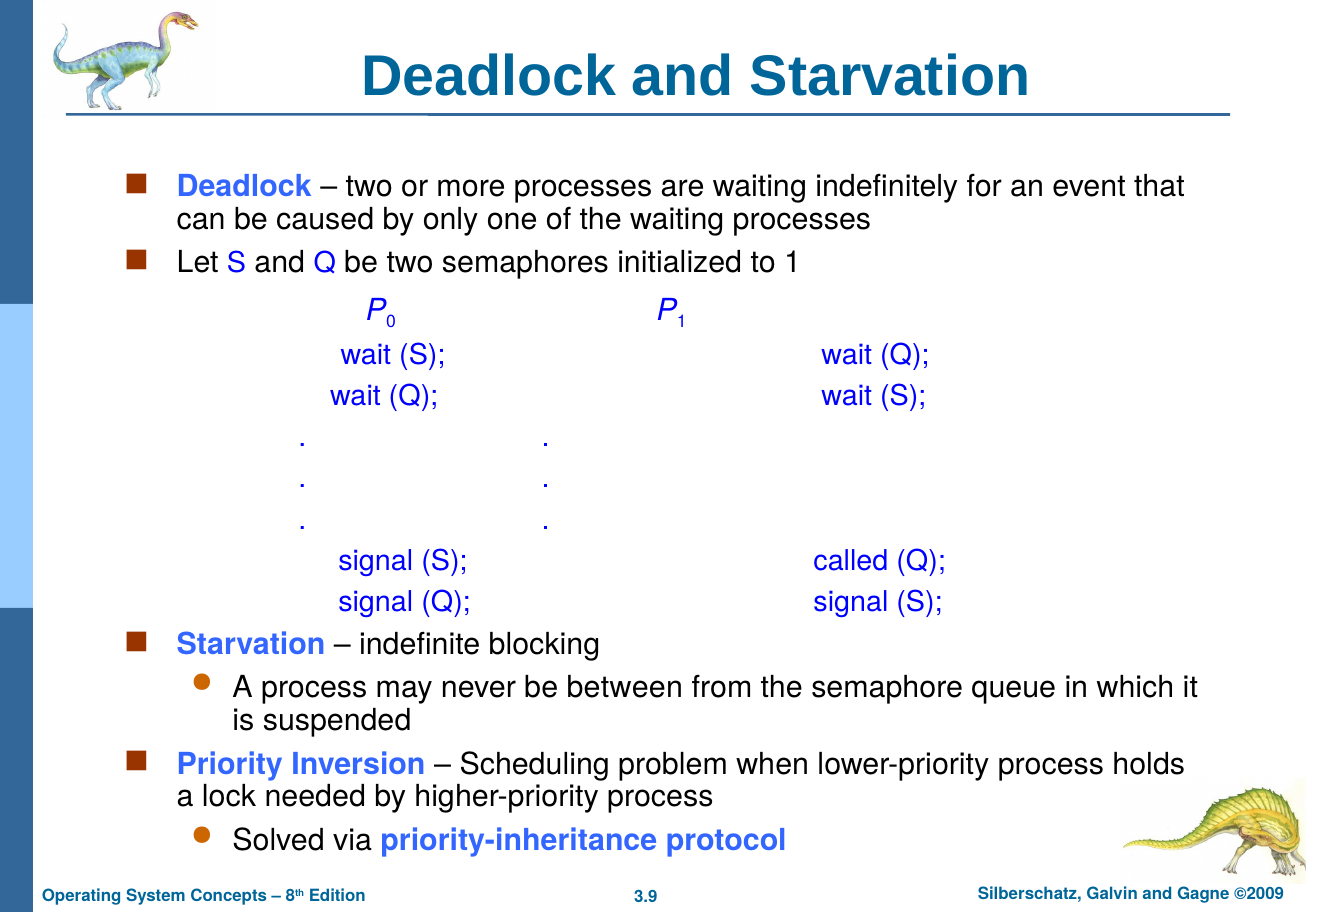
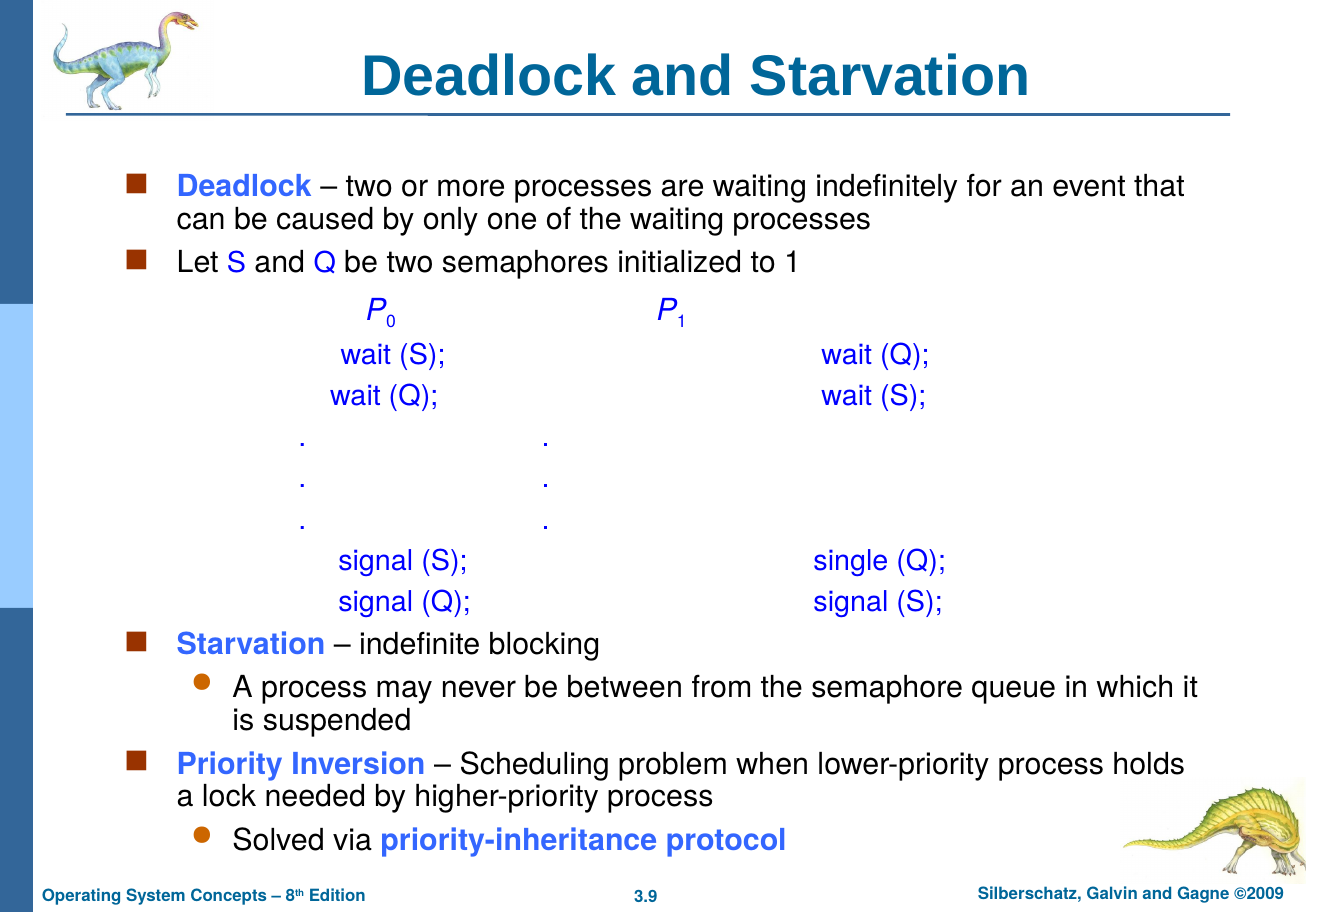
called: called -> single
